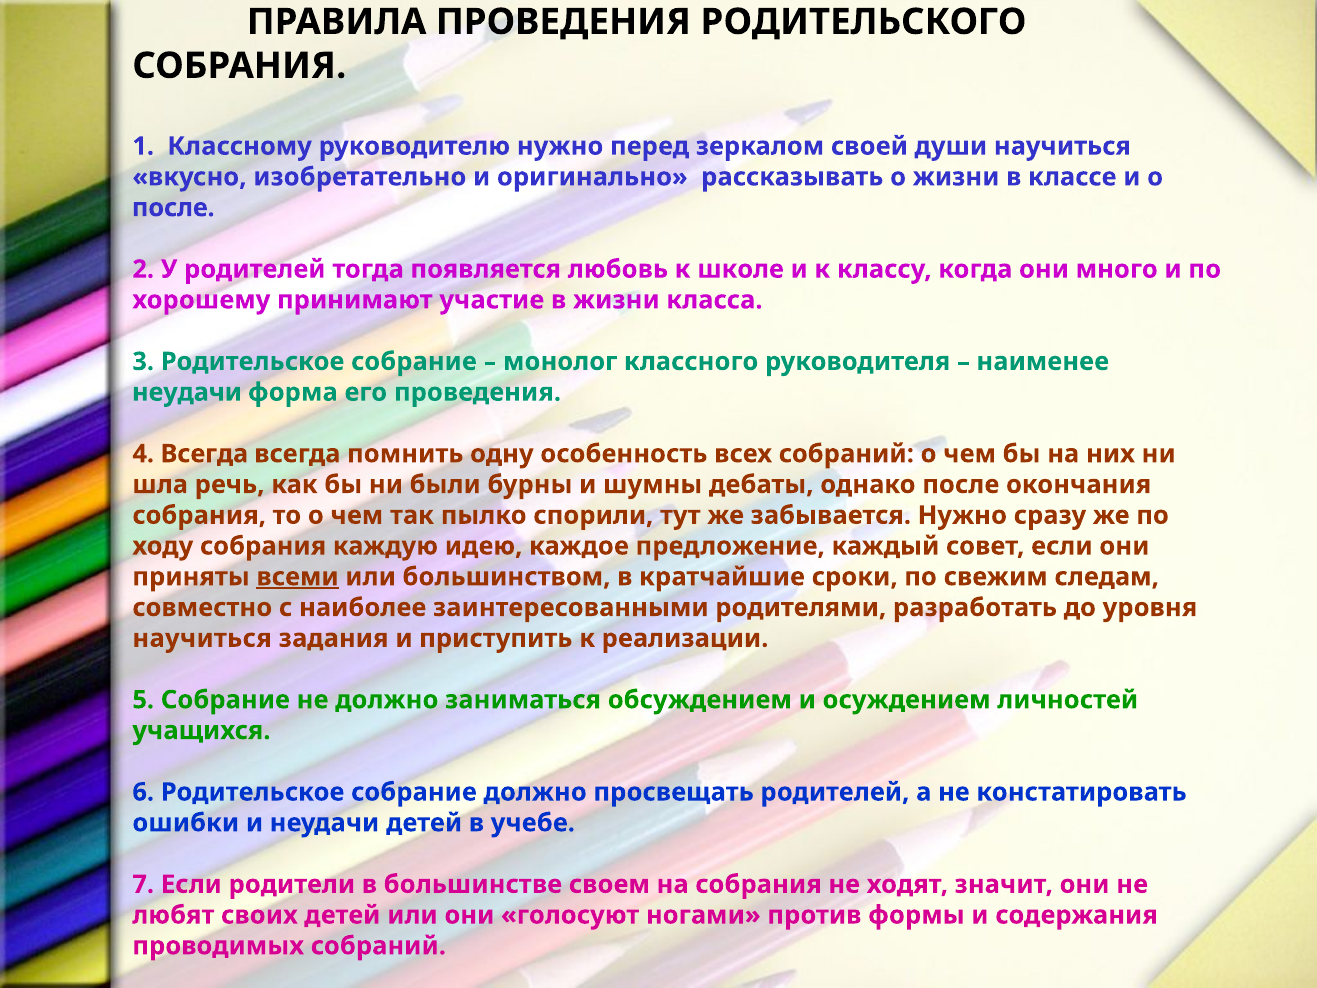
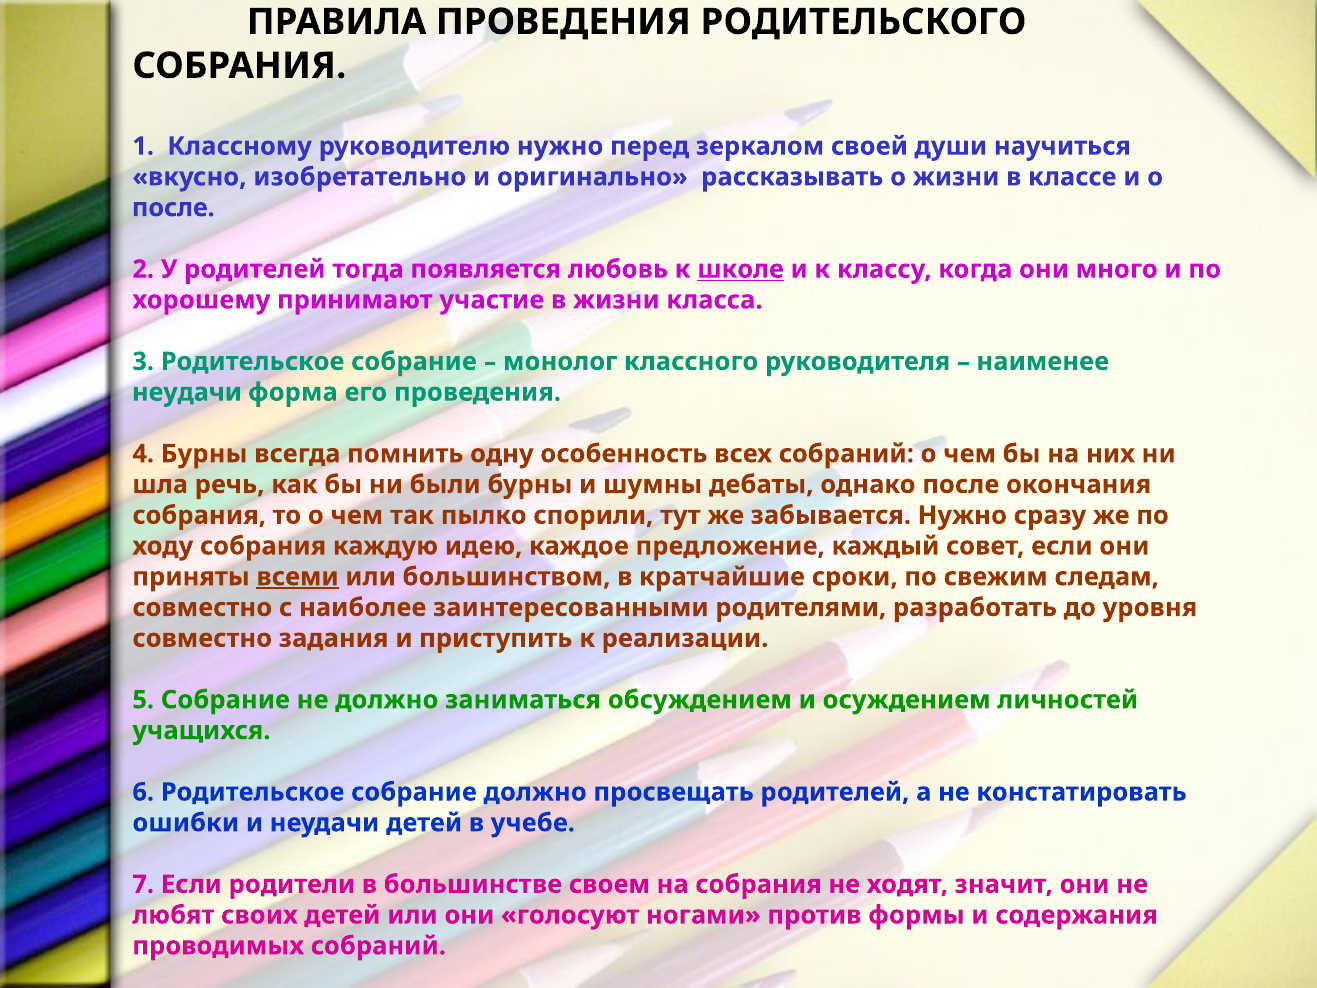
школе underline: none -> present
4 Всегда: Всегда -> Бурны
научиться at (202, 638): научиться -> совместно
